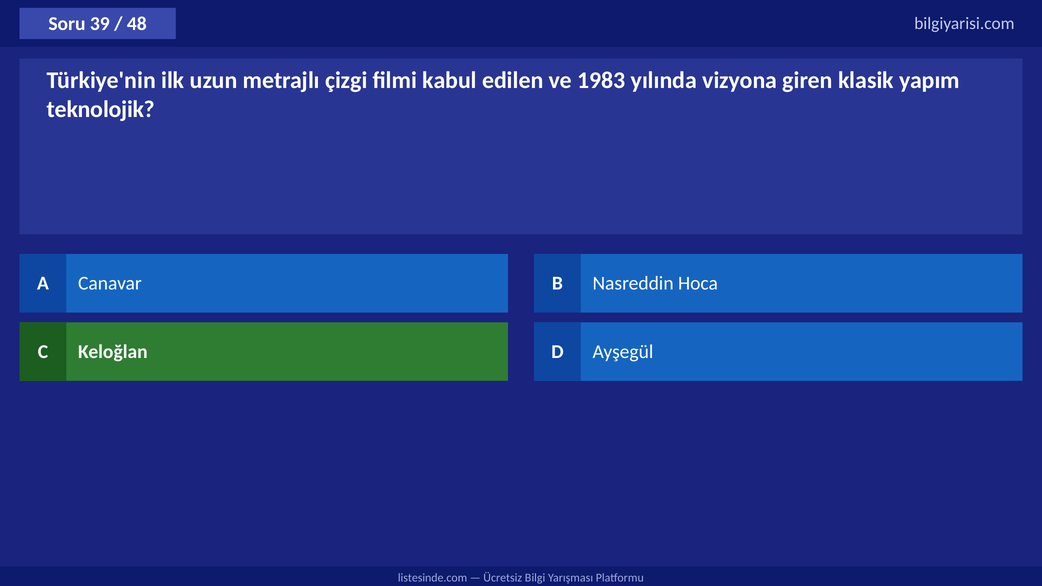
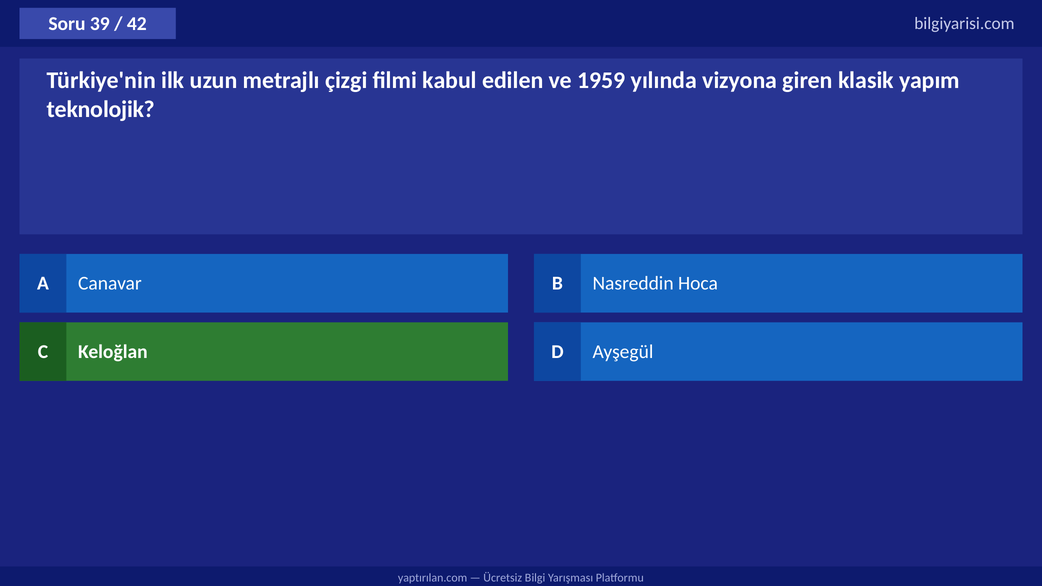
48: 48 -> 42
1983: 1983 -> 1959
listesinde.com: listesinde.com -> yaptırılan.com
